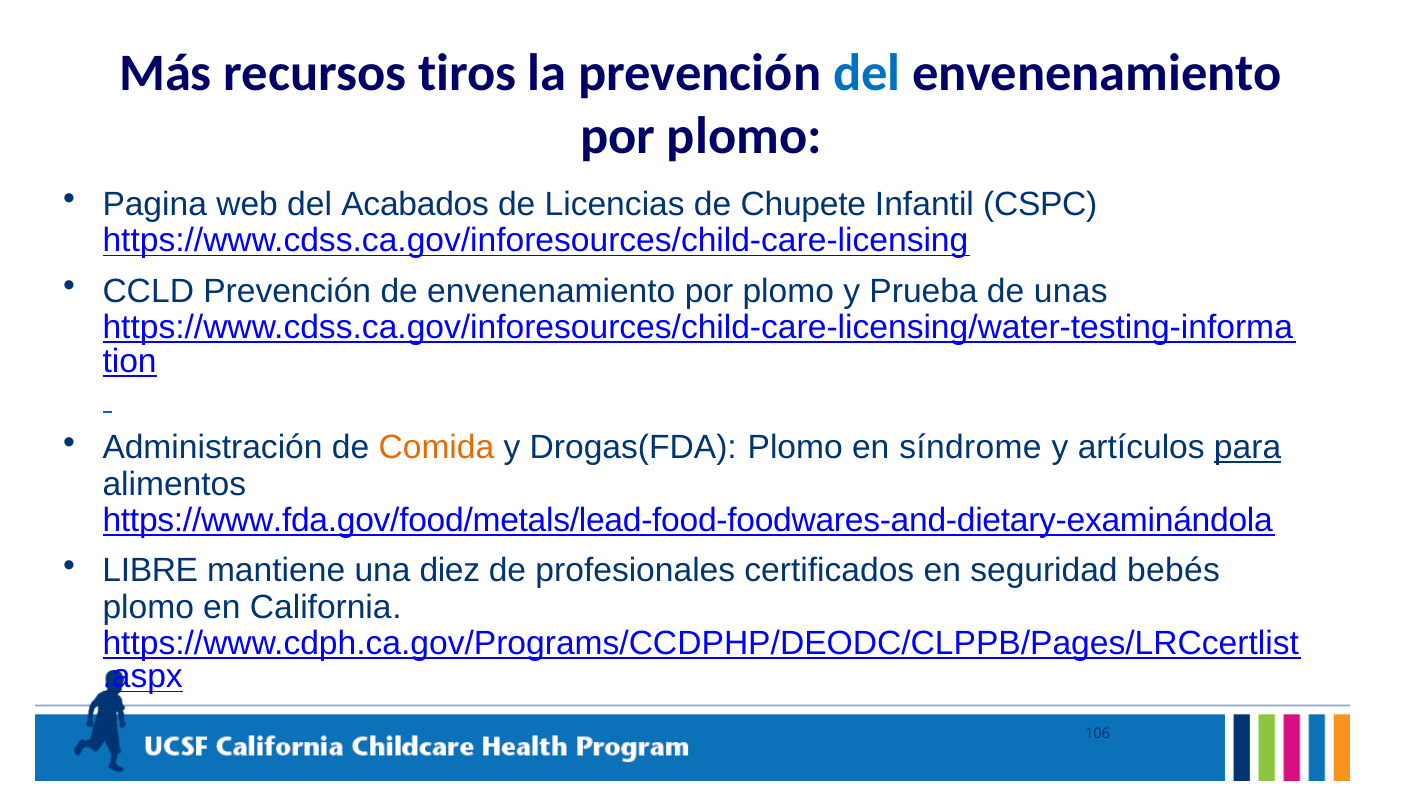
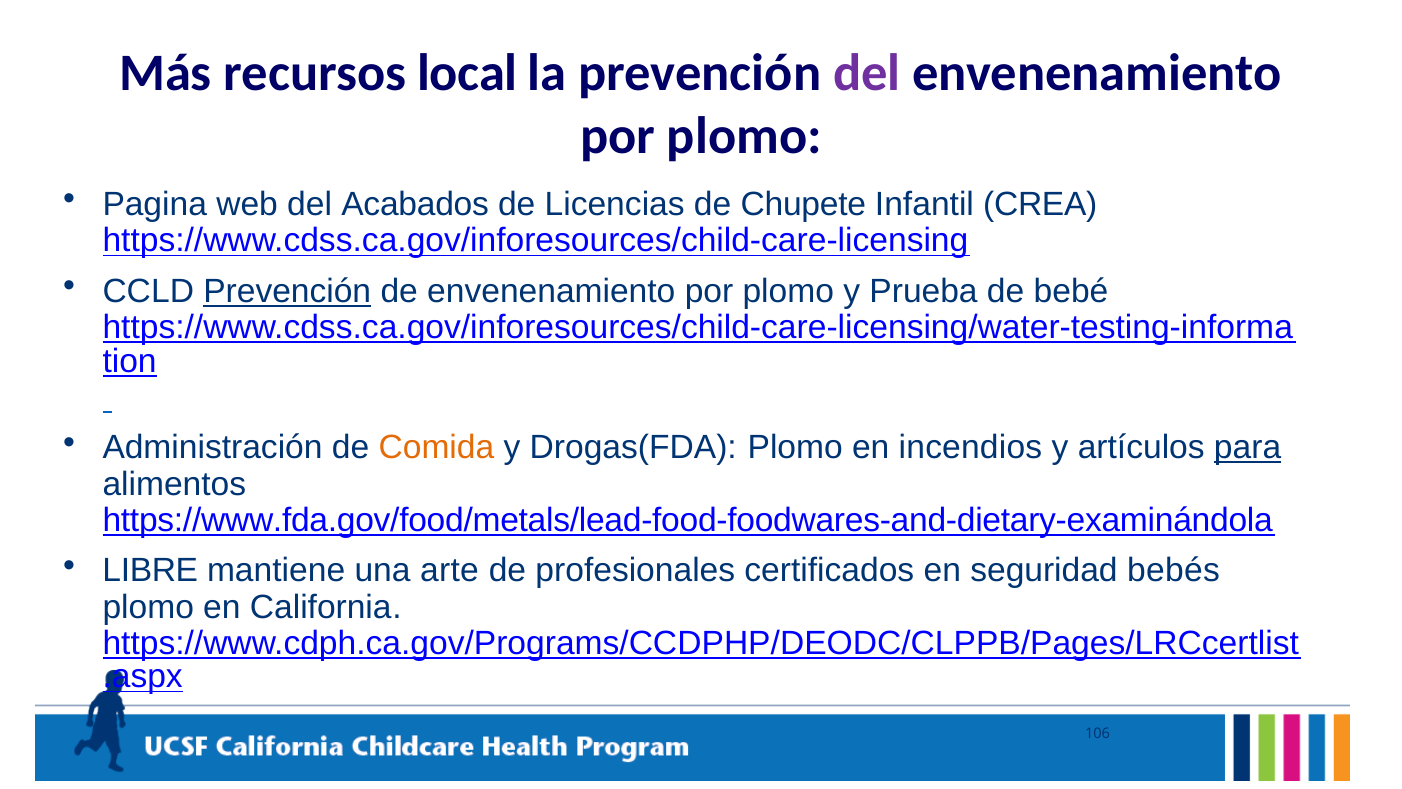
tiros: tiros -> local
del at (867, 73) colour: blue -> purple
CSPC: CSPC -> CREA
Prevención at (287, 291) underline: none -> present
unas: unas -> bebé
síndrome: síndrome -> incendios
diez: diez -> arte
